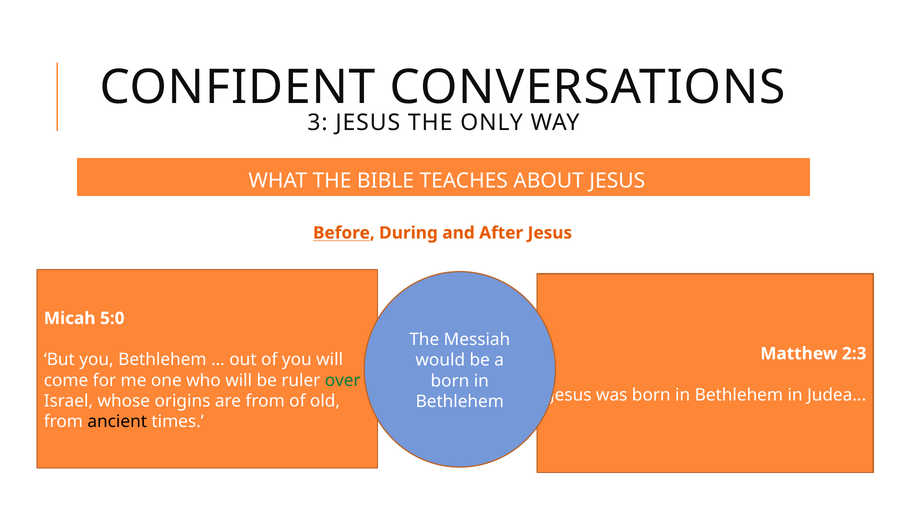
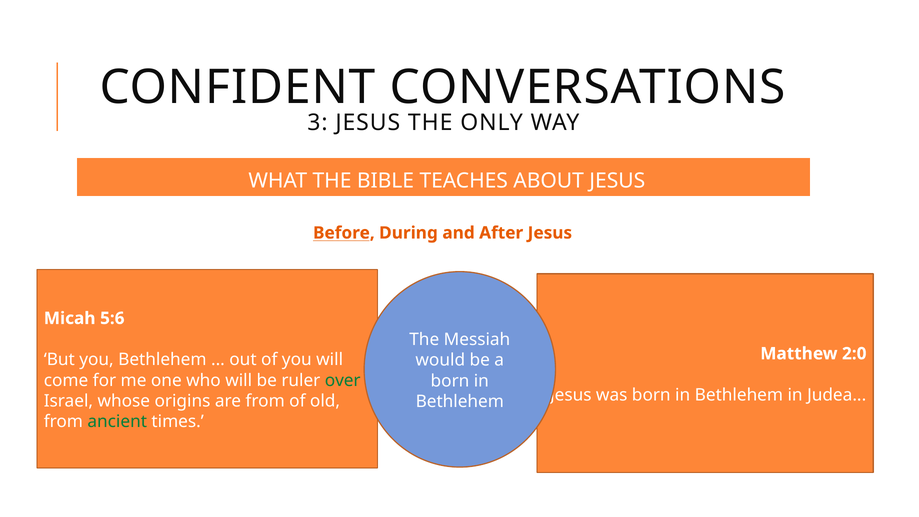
5:0: 5:0 -> 5:6
2:3: 2:3 -> 2:0
ancient colour: black -> green
